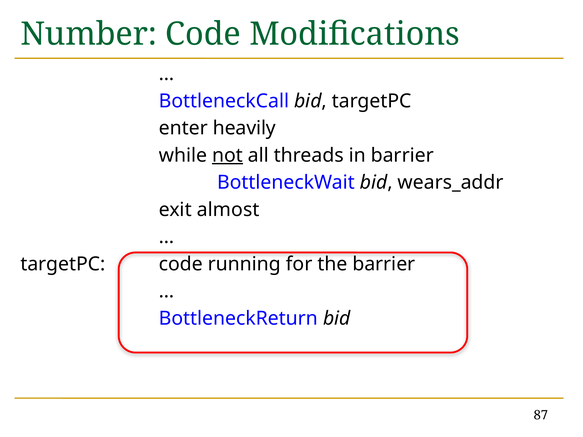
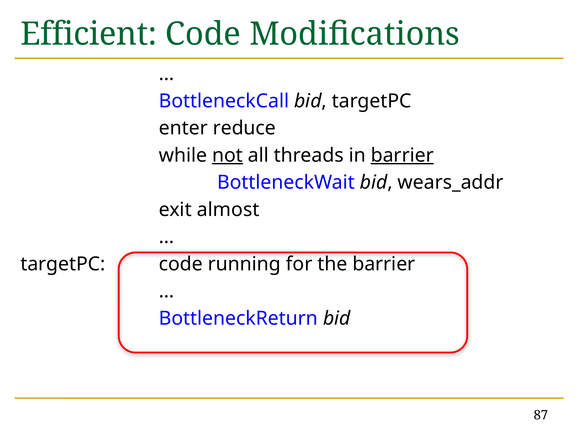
Number: Number -> Efficient
heavily: heavily -> reduce
barrier at (402, 155) underline: none -> present
